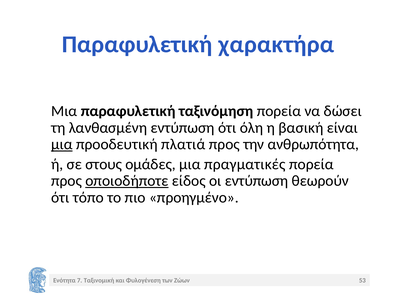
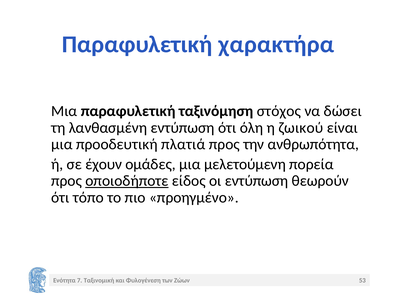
ταξινόμηση πορεία: πορεία -> στόχος
βασική: βασική -> ζωικού
μια at (62, 145) underline: present -> none
στους: στους -> έχουν
πραγματικές: πραγματικές -> μελετούμενη
